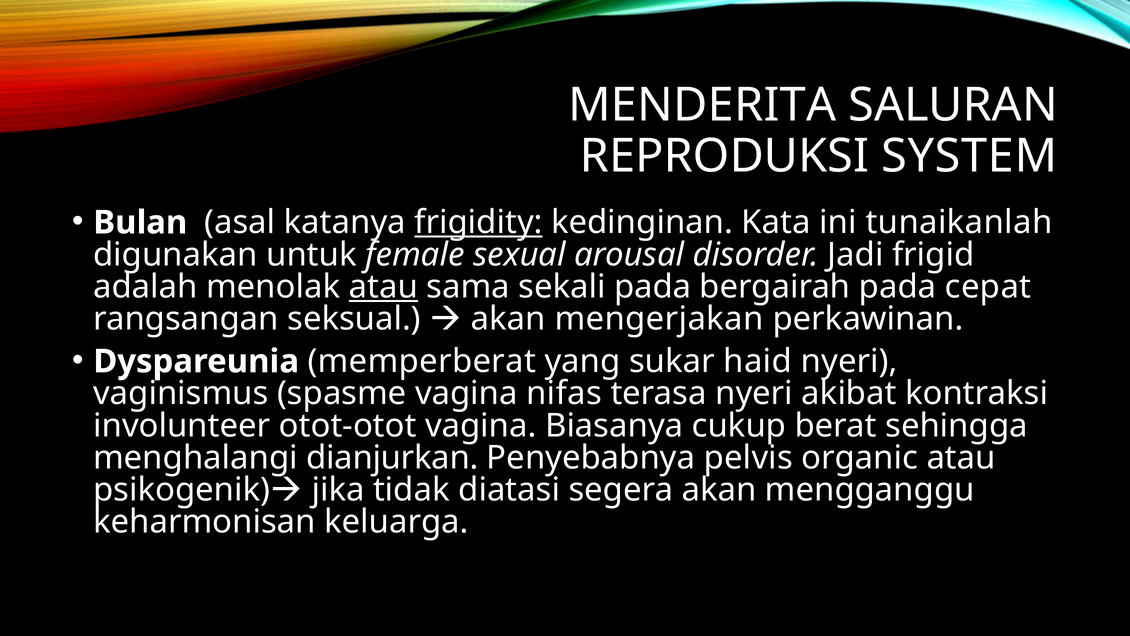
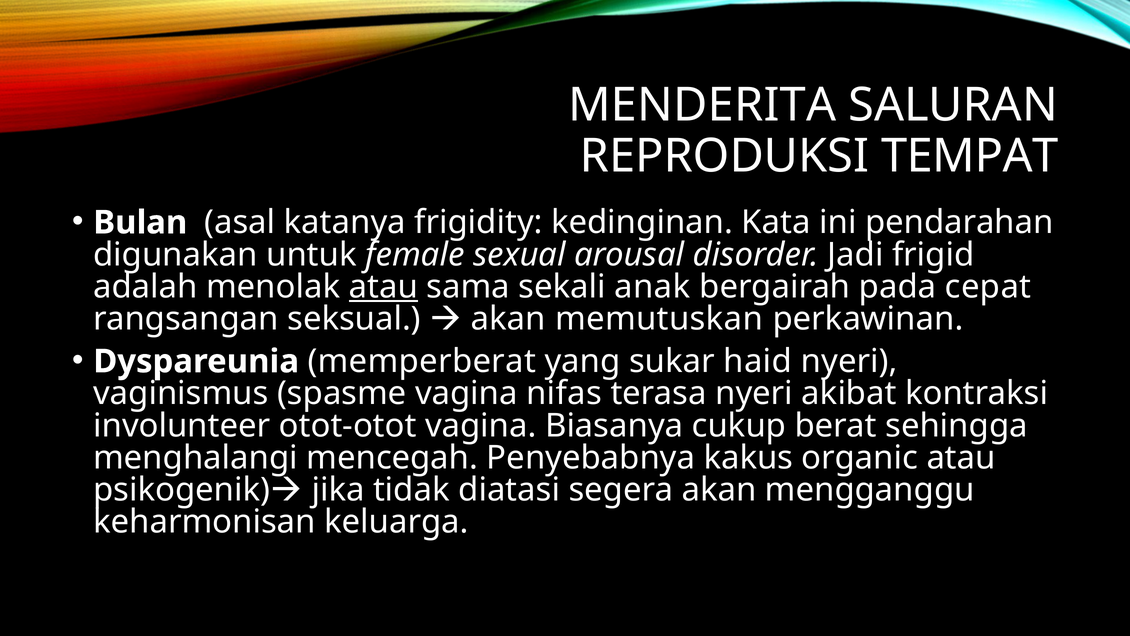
SYSTEM: SYSTEM -> TEMPAT
frigidity underline: present -> none
tunaikanlah: tunaikanlah -> pendarahan
sekali pada: pada -> anak
mengerjakan: mengerjakan -> memutuskan
dianjurkan: dianjurkan -> mencegah
pelvis: pelvis -> kakus
